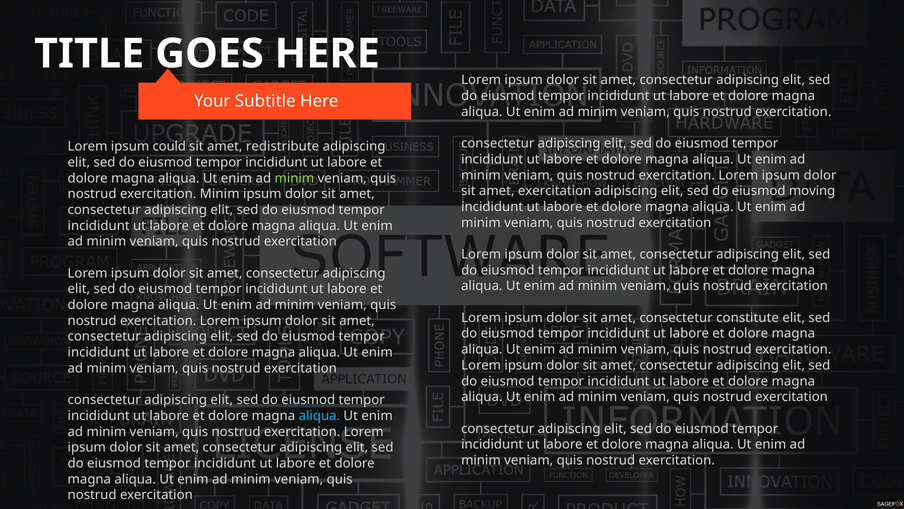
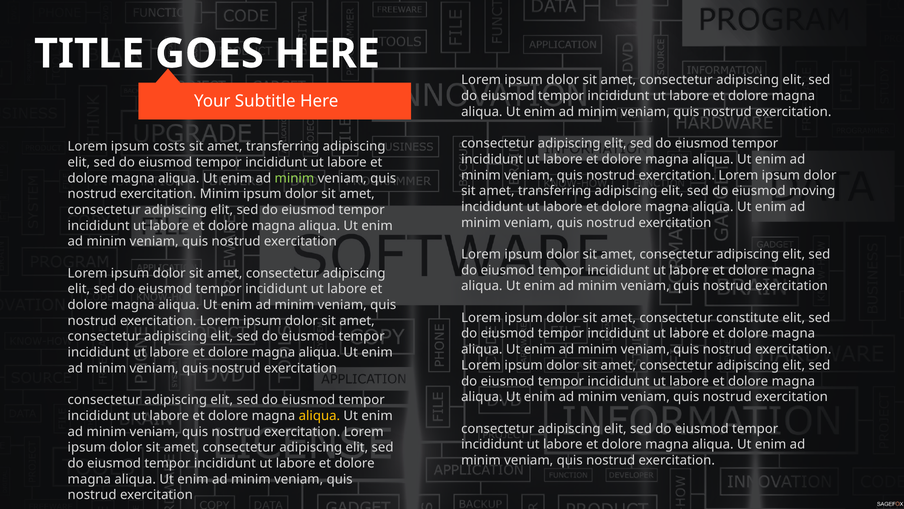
could: could -> costs
redistribute at (283, 146): redistribute -> transferring
exercitation at (555, 191): exercitation -> transferring
aliqua at (319, 415) colour: light blue -> yellow
